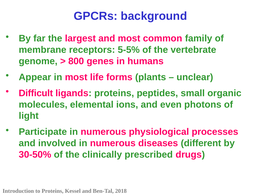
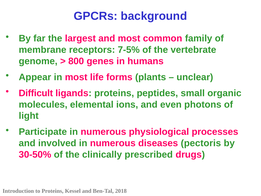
5-5%: 5-5% -> 7-5%
different: different -> pectoris
